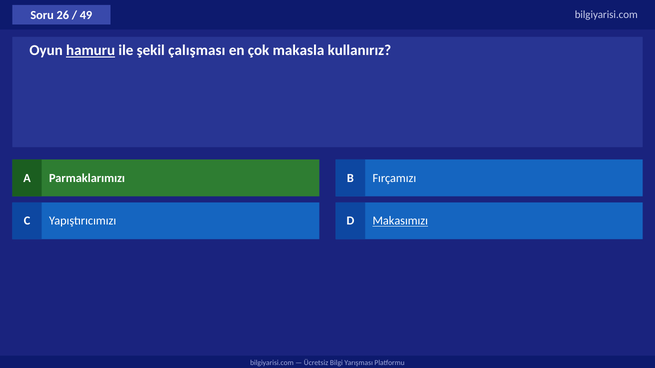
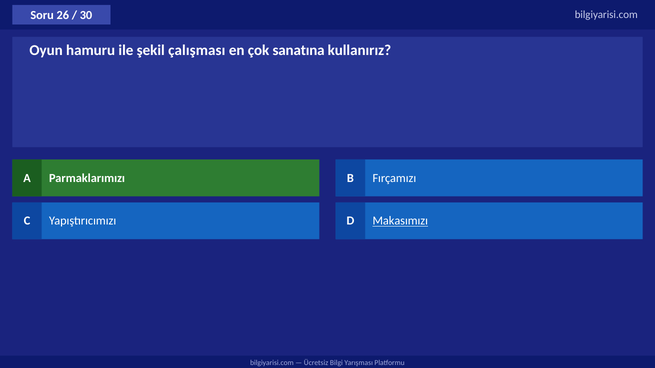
49: 49 -> 30
hamuru underline: present -> none
makasla: makasla -> sanatına
